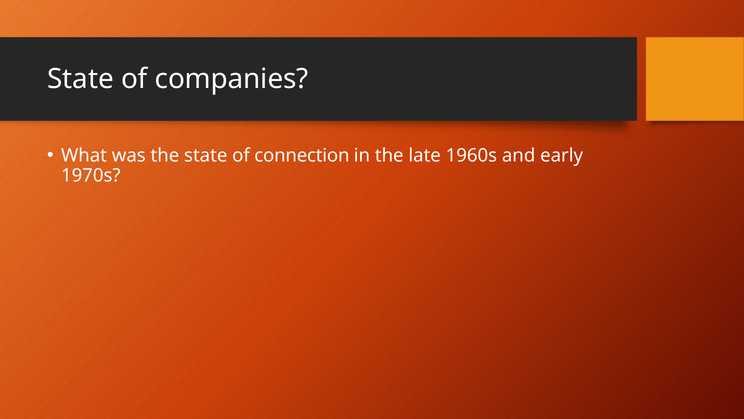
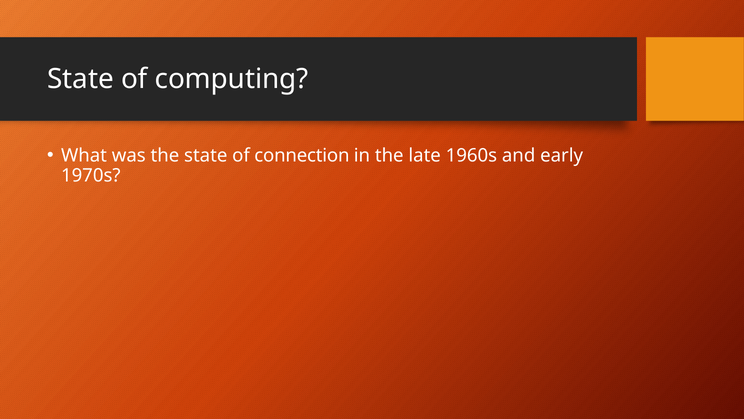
companies: companies -> computing
